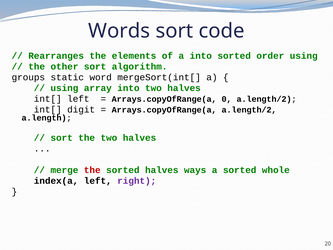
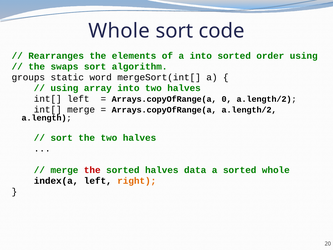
Words at (119, 31): Words -> Whole
other: other -> swaps
int[ digit: digit -> merge
ways: ways -> data
right colour: purple -> orange
